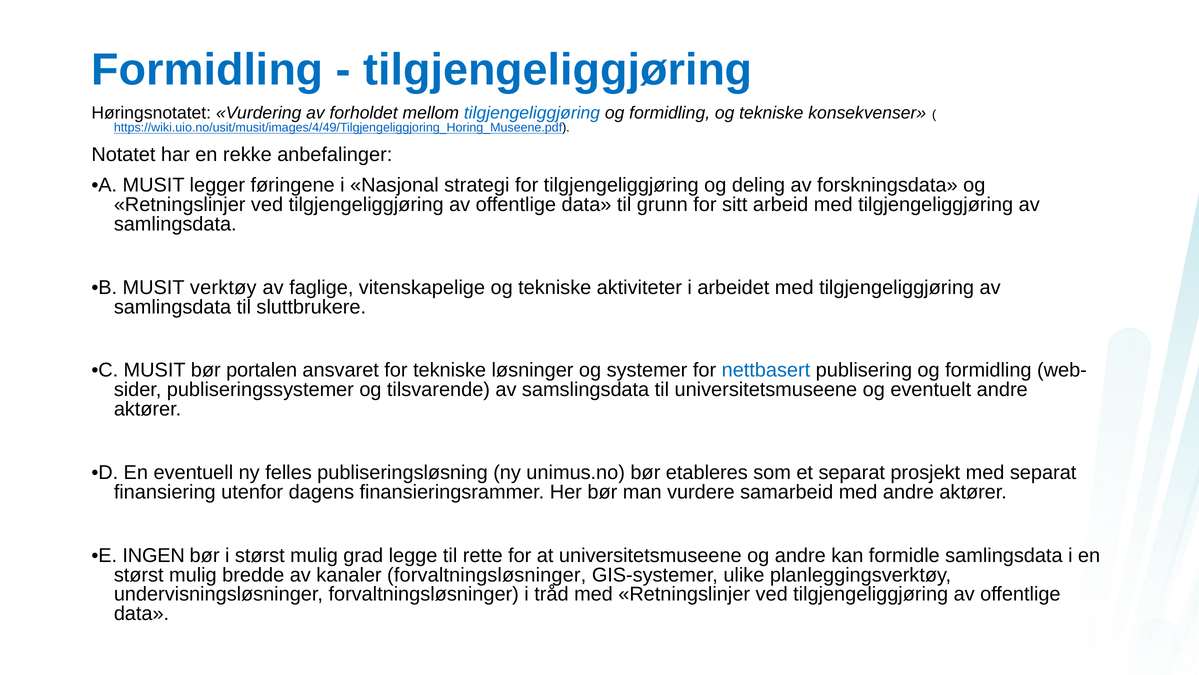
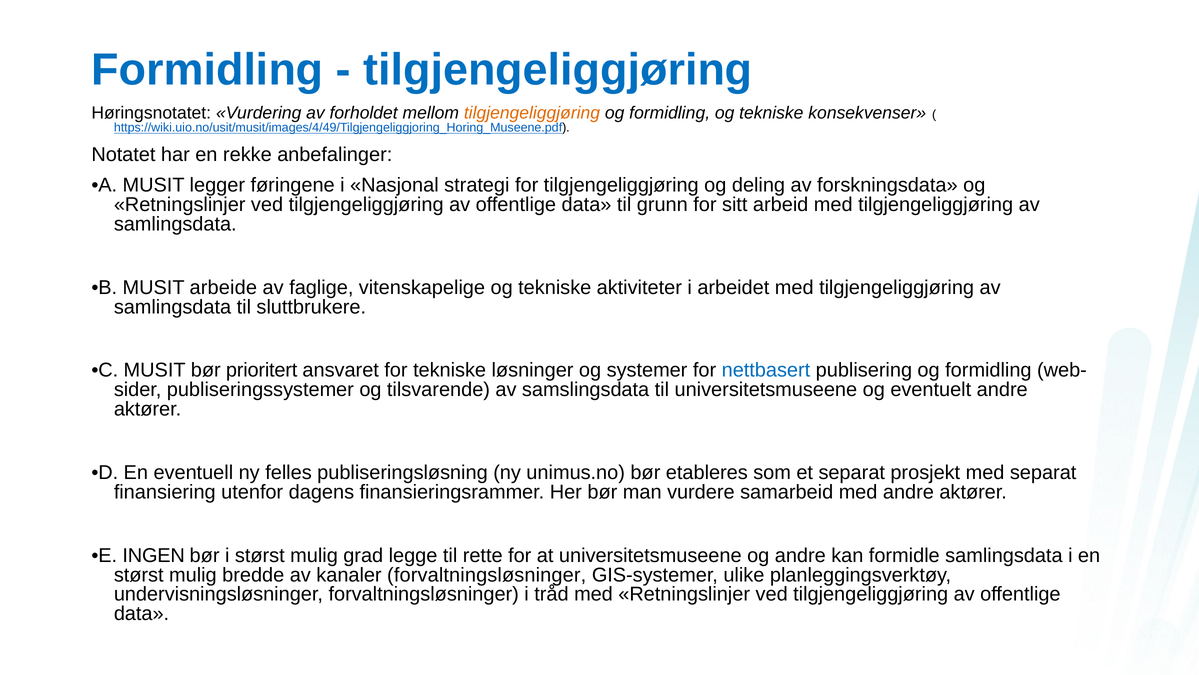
tilgjengeliggjøring at (532, 113) colour: blue -> orange
verktøy: verktøy -> arbeide
portalen: portalen -> prioritert
